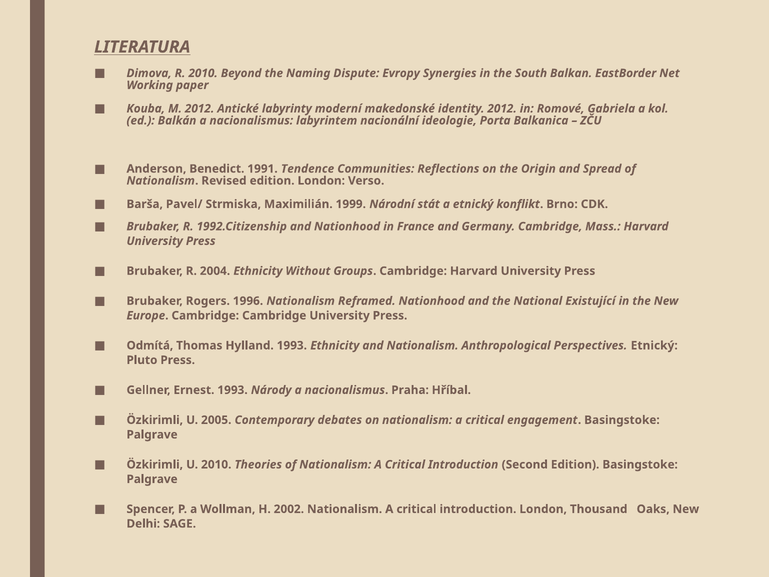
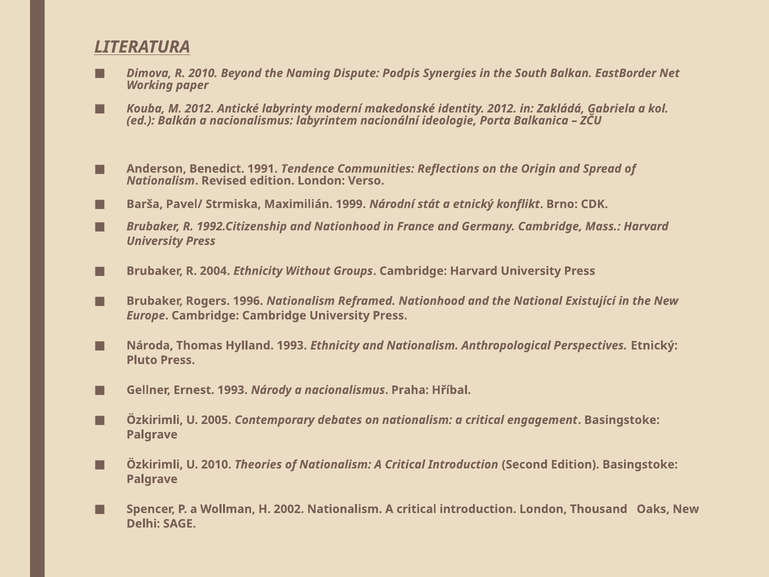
Evropy: Evropy -> Podpis
Romové: Romové -> Zakládá
Odmítá: Odmítá -> Národa
